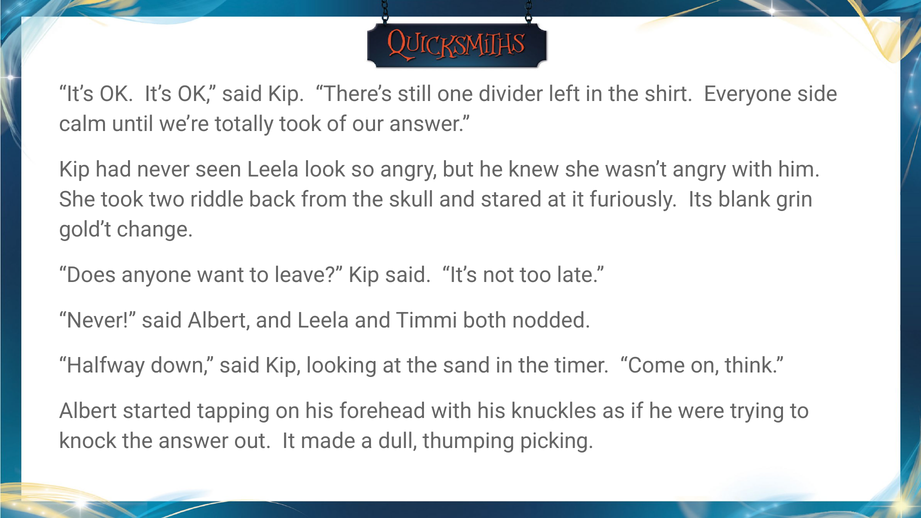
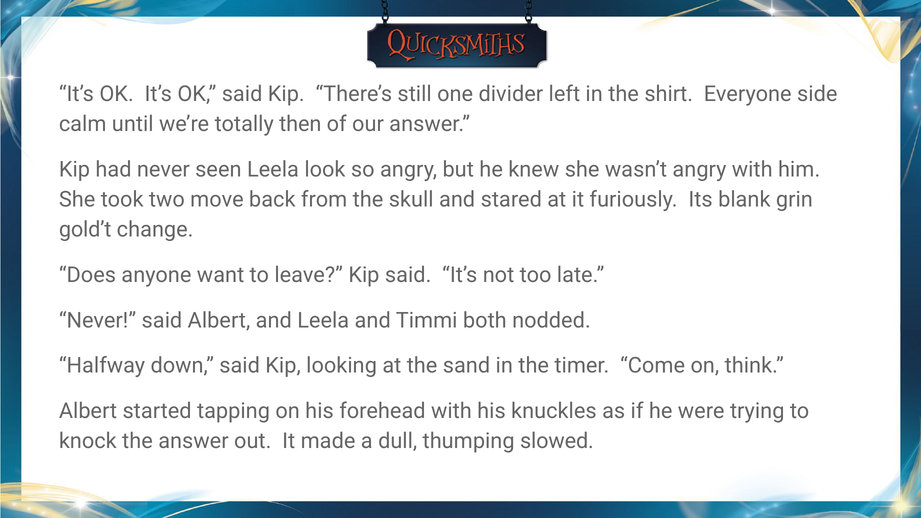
totally took: took -> then
riddle: riddle -> move
picking: picking -> slowed
